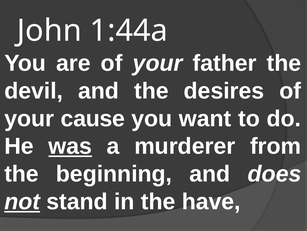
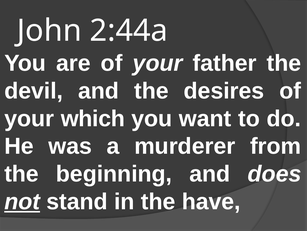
1:44a: 1:44a -> 2:44a
cause: cause -> which
was underline: present -> none
